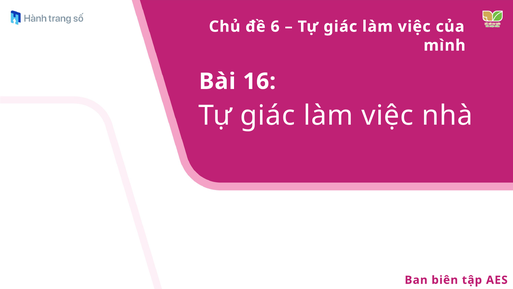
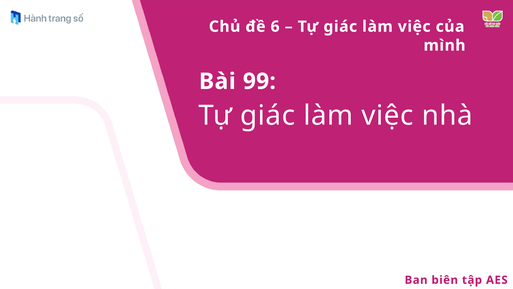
16: 16 -> 99
